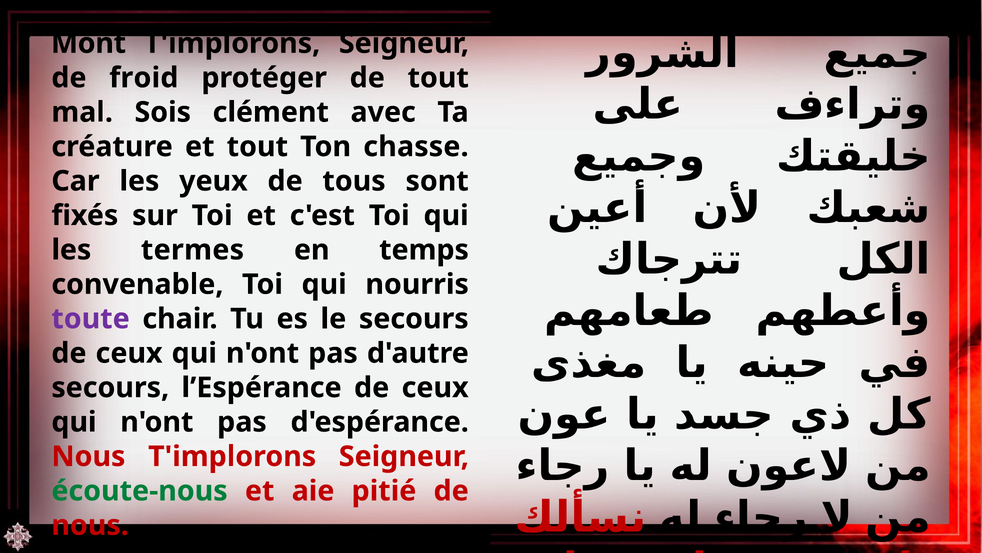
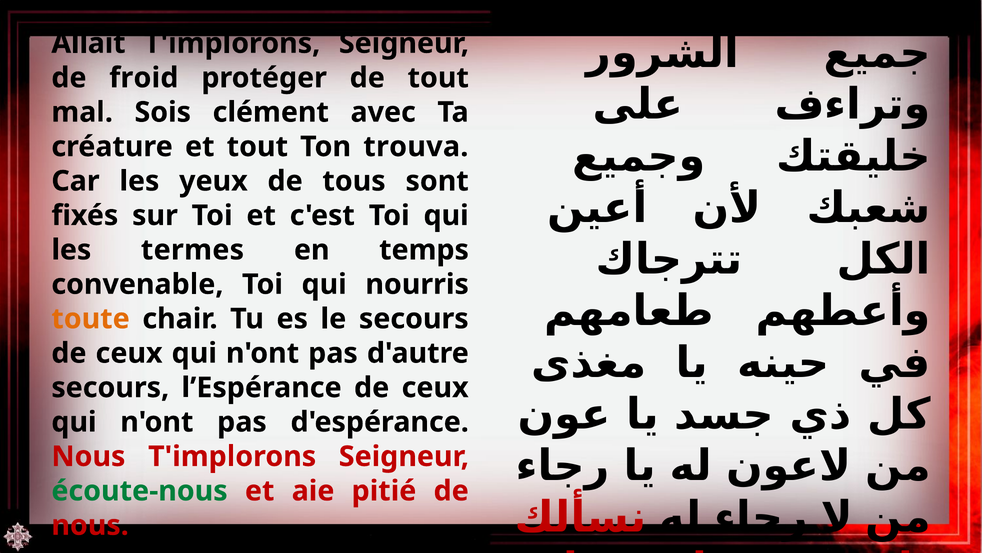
Mont: Mont -> Allait
chasse: chasse -> trouva
toute colour: purple -> orange
